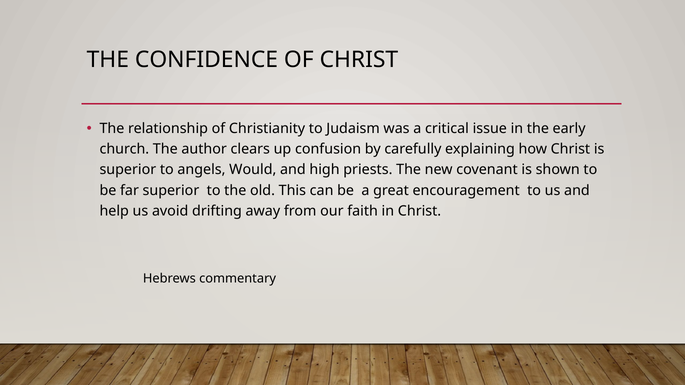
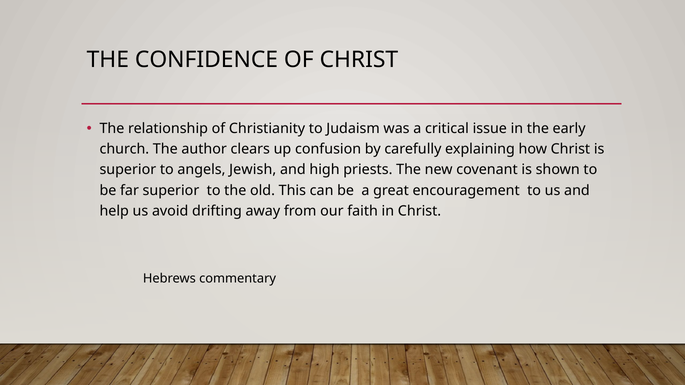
Would: Would -> Jewish
